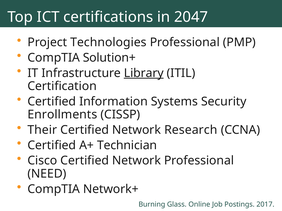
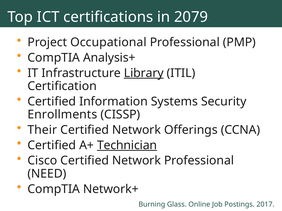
2047: 2047 -> 2079
Technologies: Technologies -> Occupational
Solution+: Solution+ -> Analysis+
Research: Research -> Offerings
Technician underline: none -> present
